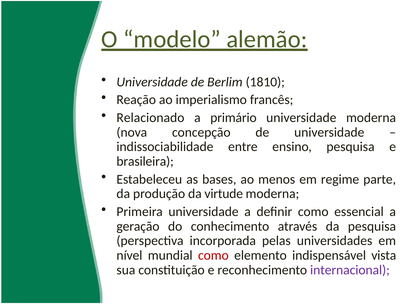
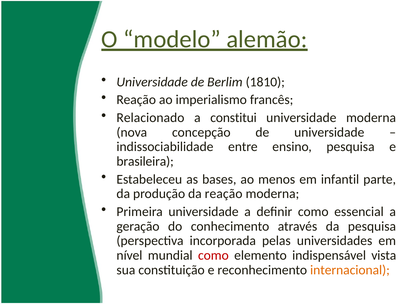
primário: primário -> constitui
regime: regime -> infantil
da virtude: virtude -> reação
internacional colour: purple -> orange
